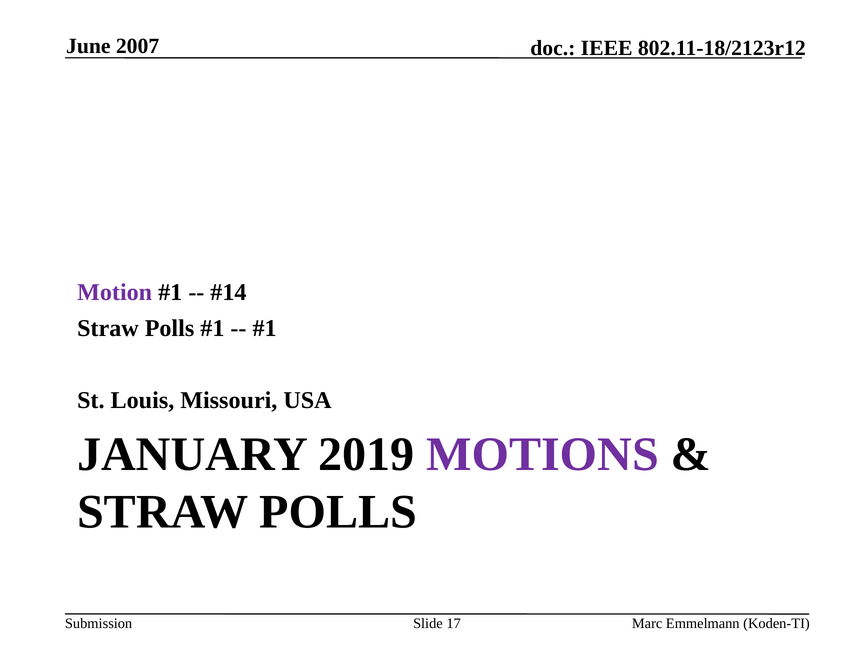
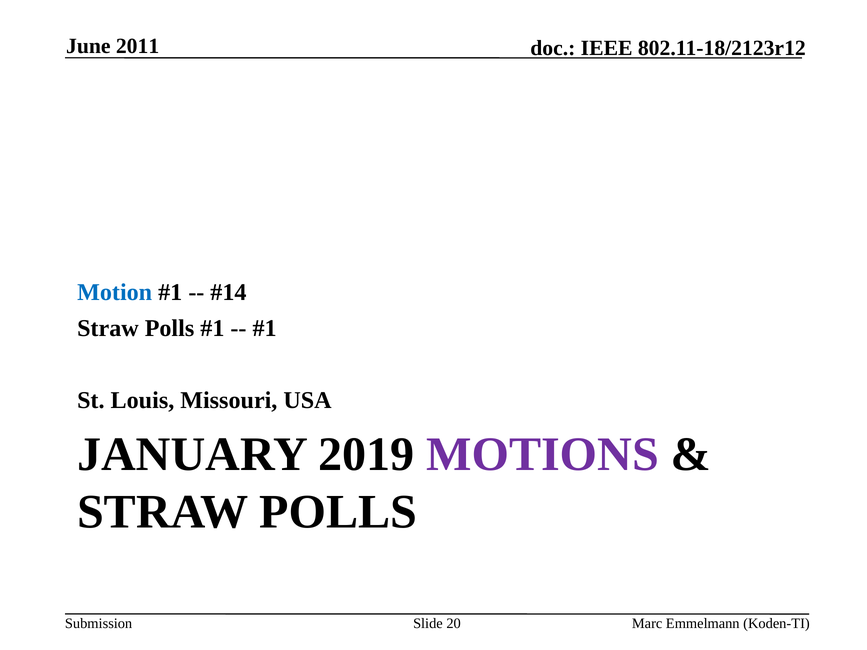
2007: 2007 -> 2011
Motion colour: purple -> blue
17: 17 -> 20
